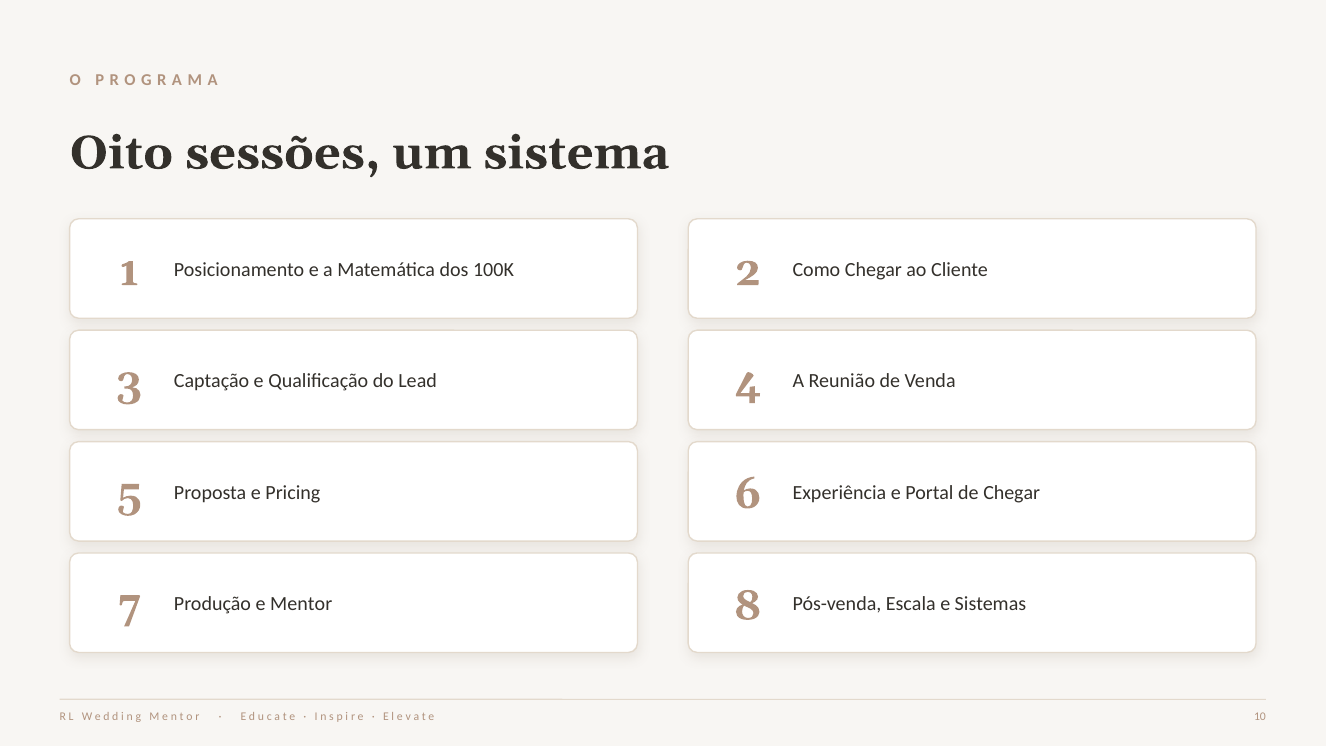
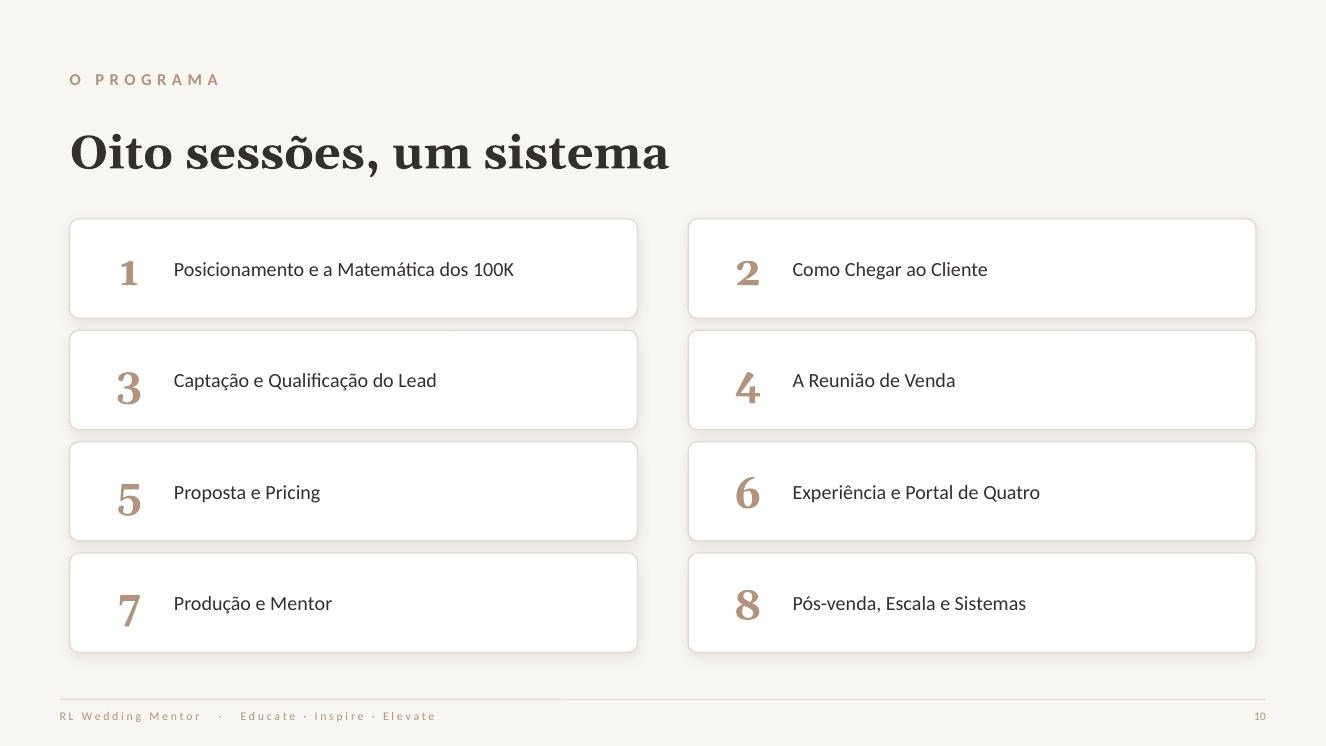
de Chegar: Chegar -> Quatro
